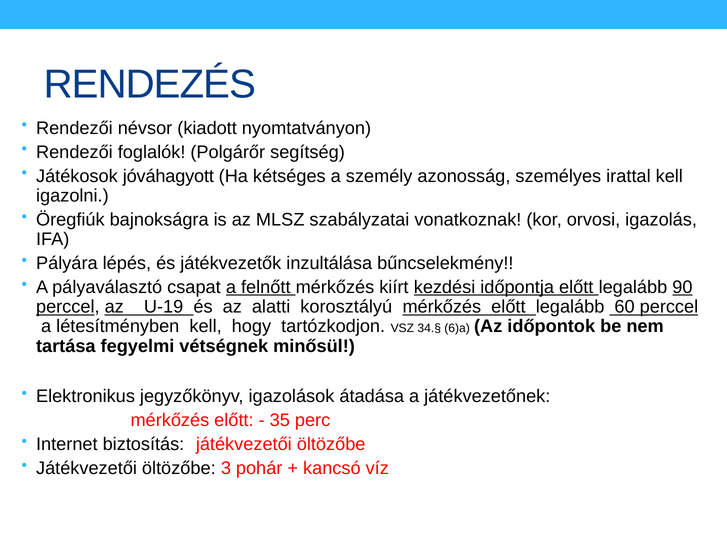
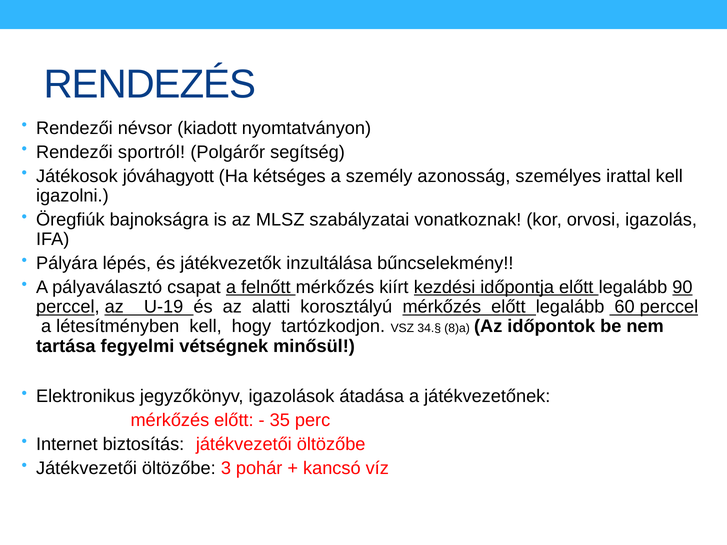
foglalók: foglalók -> sportról
6)a: 6)a -> 8)a
